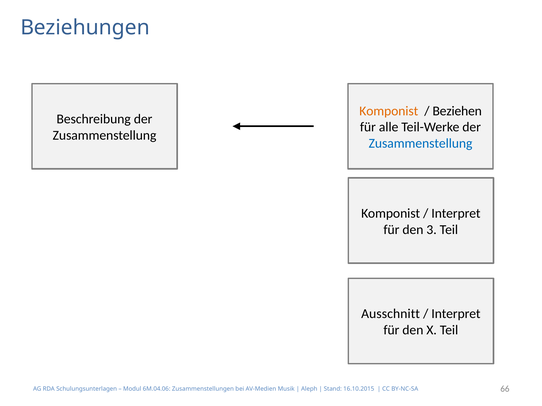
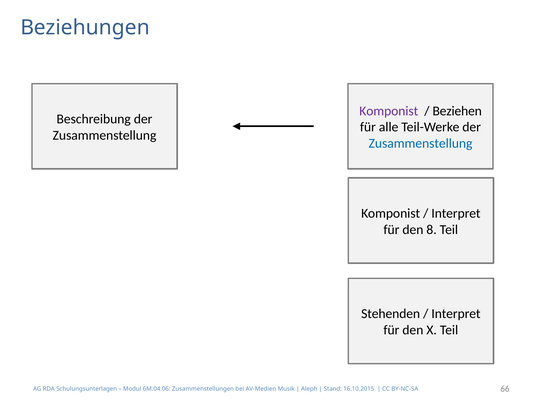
Komponist at (389, 111) colour: orange -> purple
3: 3 -> 8
Ausschnitt: Ausschnitt -> Stehenden
